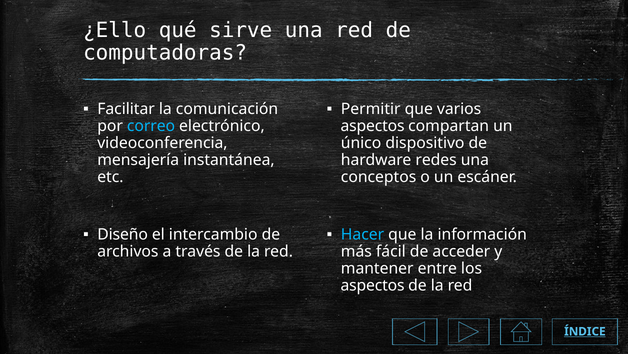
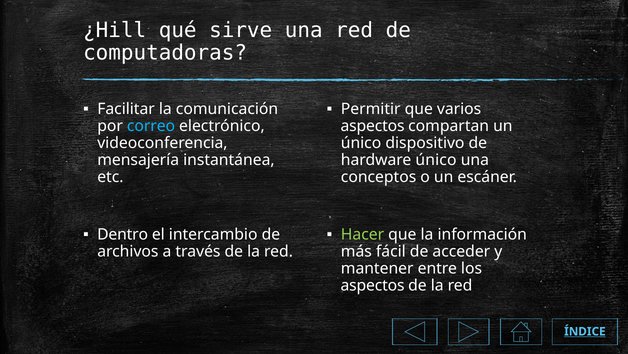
¿Ello: ¿Ello -> ¿Hill
hardware redes: redes -> único
Diseño: Diseño -> Dentro
Hacer colour: light blue -> light green
